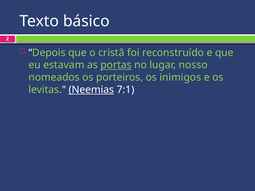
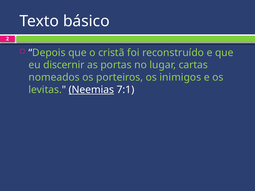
estavam: estavam -> discernir
portas underline: present -> none
nosso: nosso -> cartas
